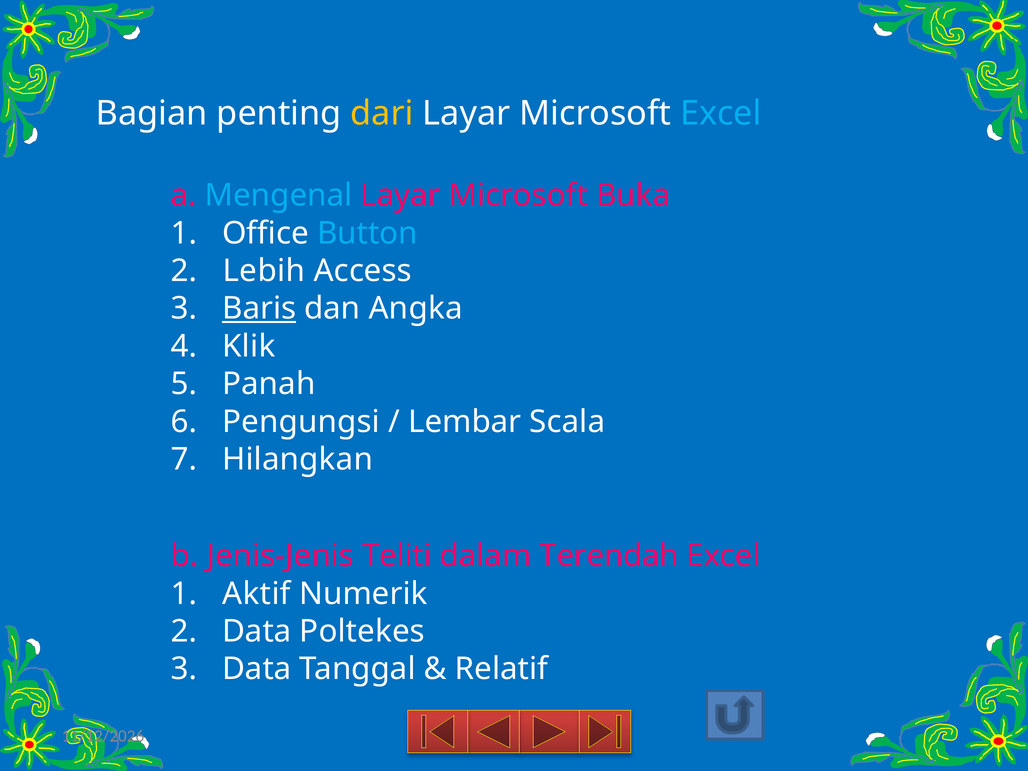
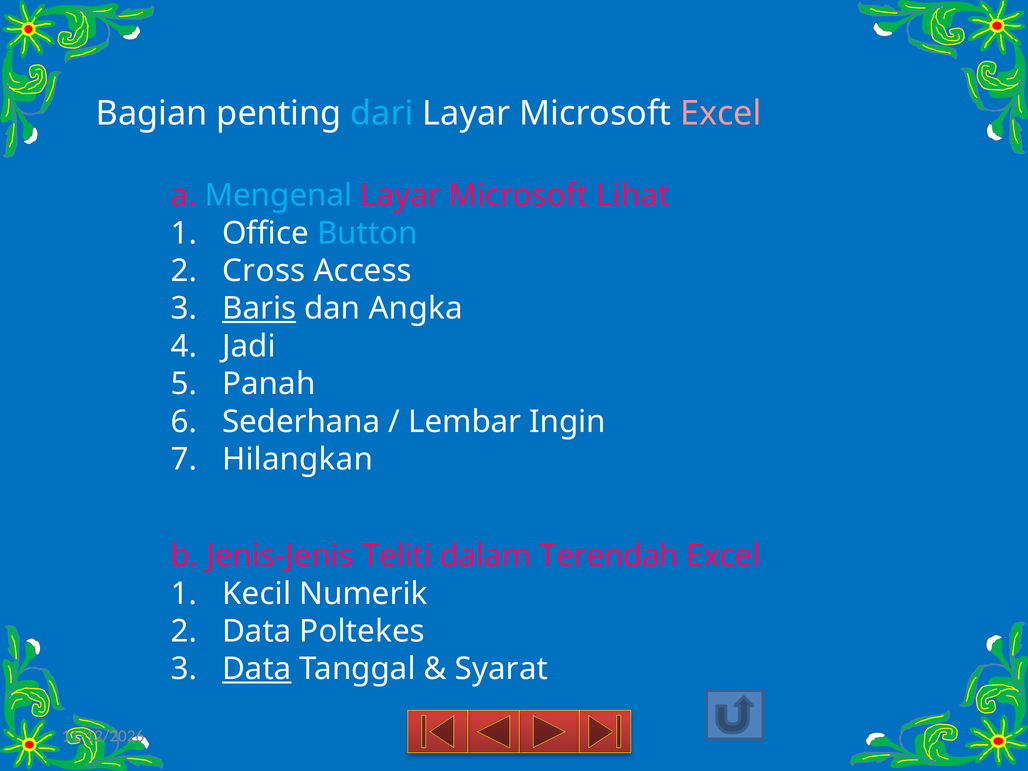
dari colour: yellow -> light blue
Excel at (721, 114) colour: light blue -> pink
Buka: Buka -> Lihat
Lebih: Lebih -> Cross
Klik: Klik -> Jadi
Pengungsi: Pengungsi -> Sederhana
Scala: Scala -> Ingin
Aktif: Aktif -> Kecil
Data at (257, 669) underline: none -> present
Relatif: Relatif -> Syarat
